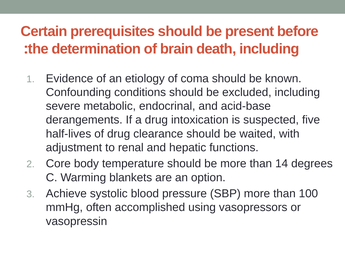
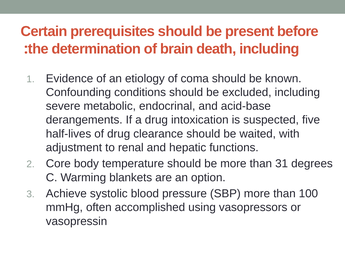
14: 14 -> 31
